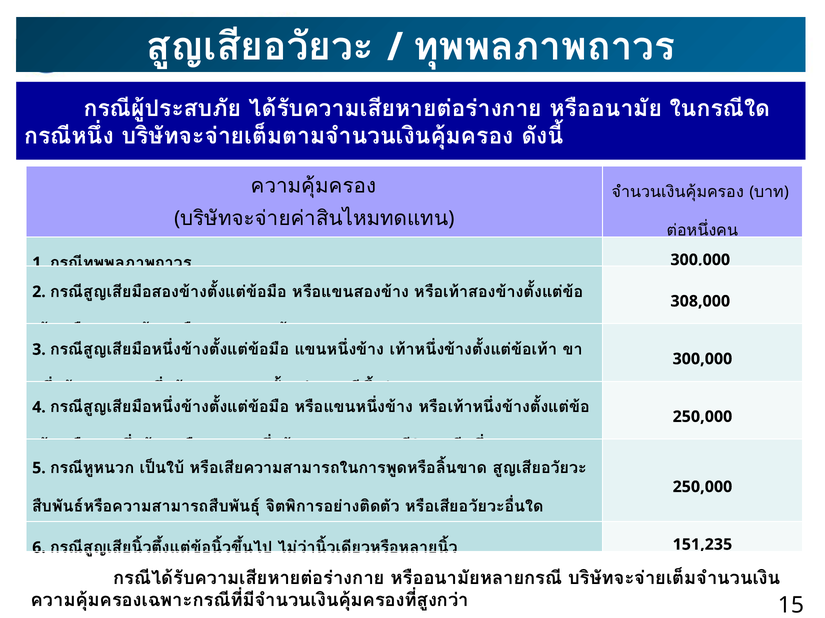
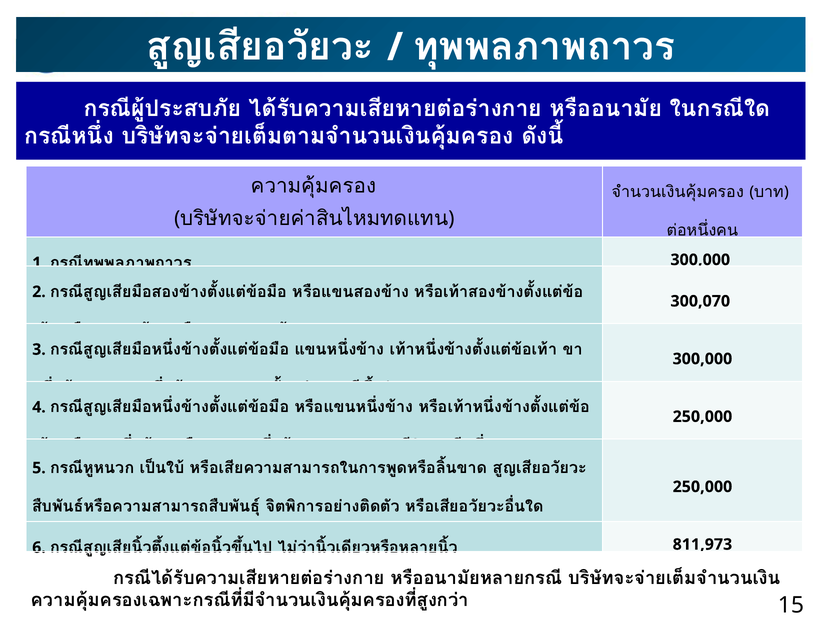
308,000: 308,000 -> 300,070
151,235: 151,235 -> 811,973
